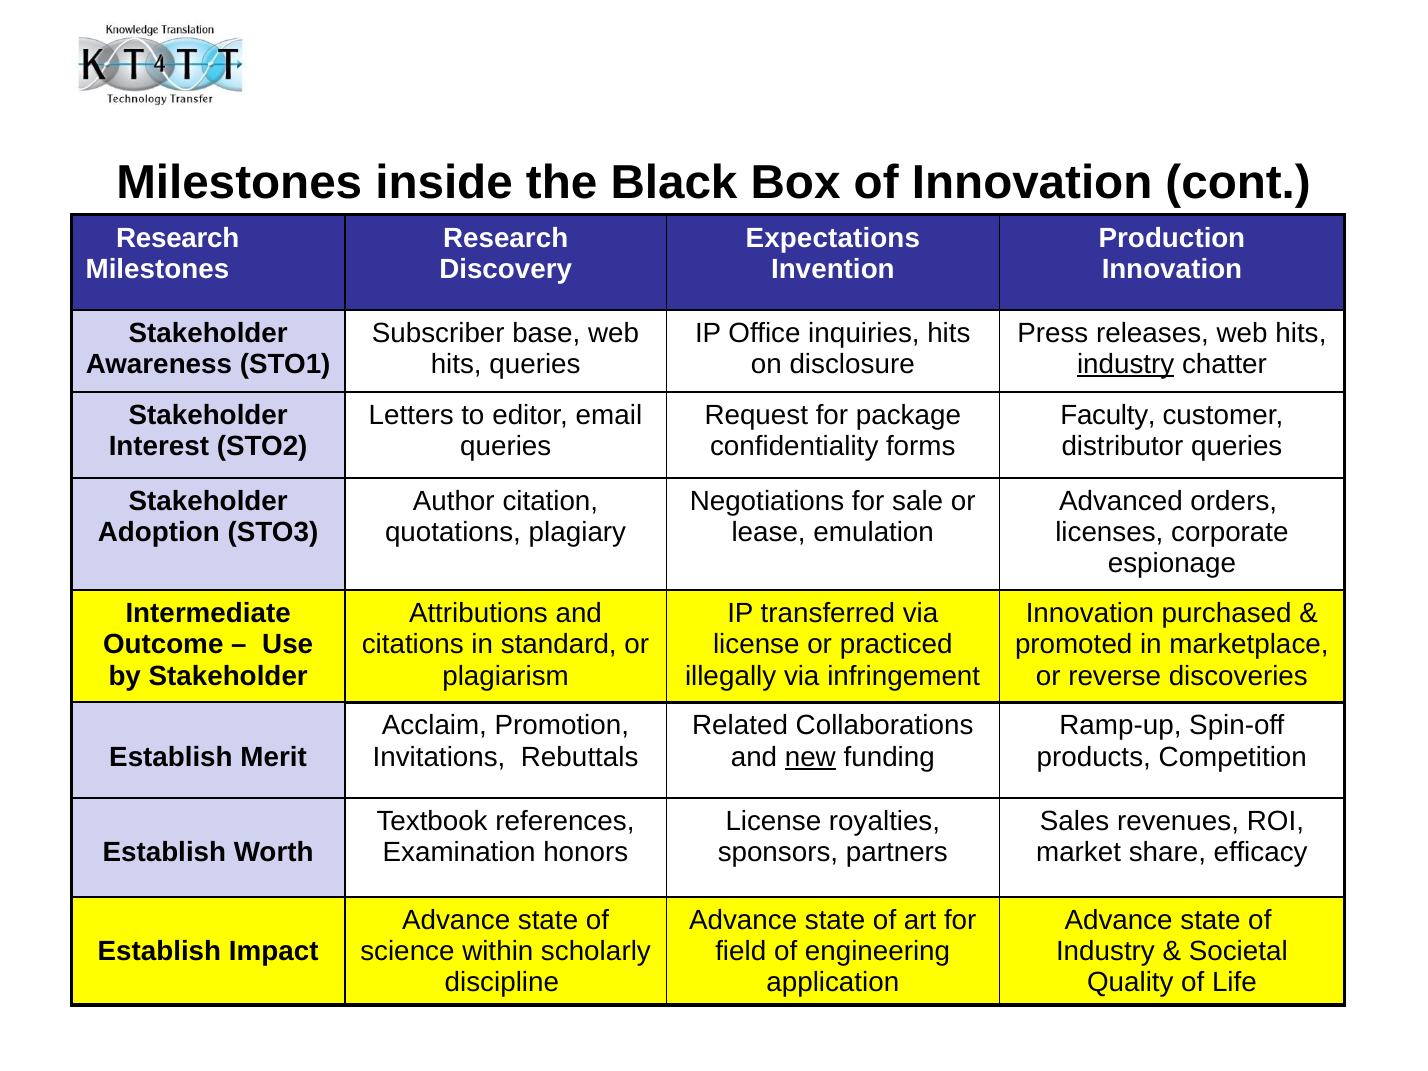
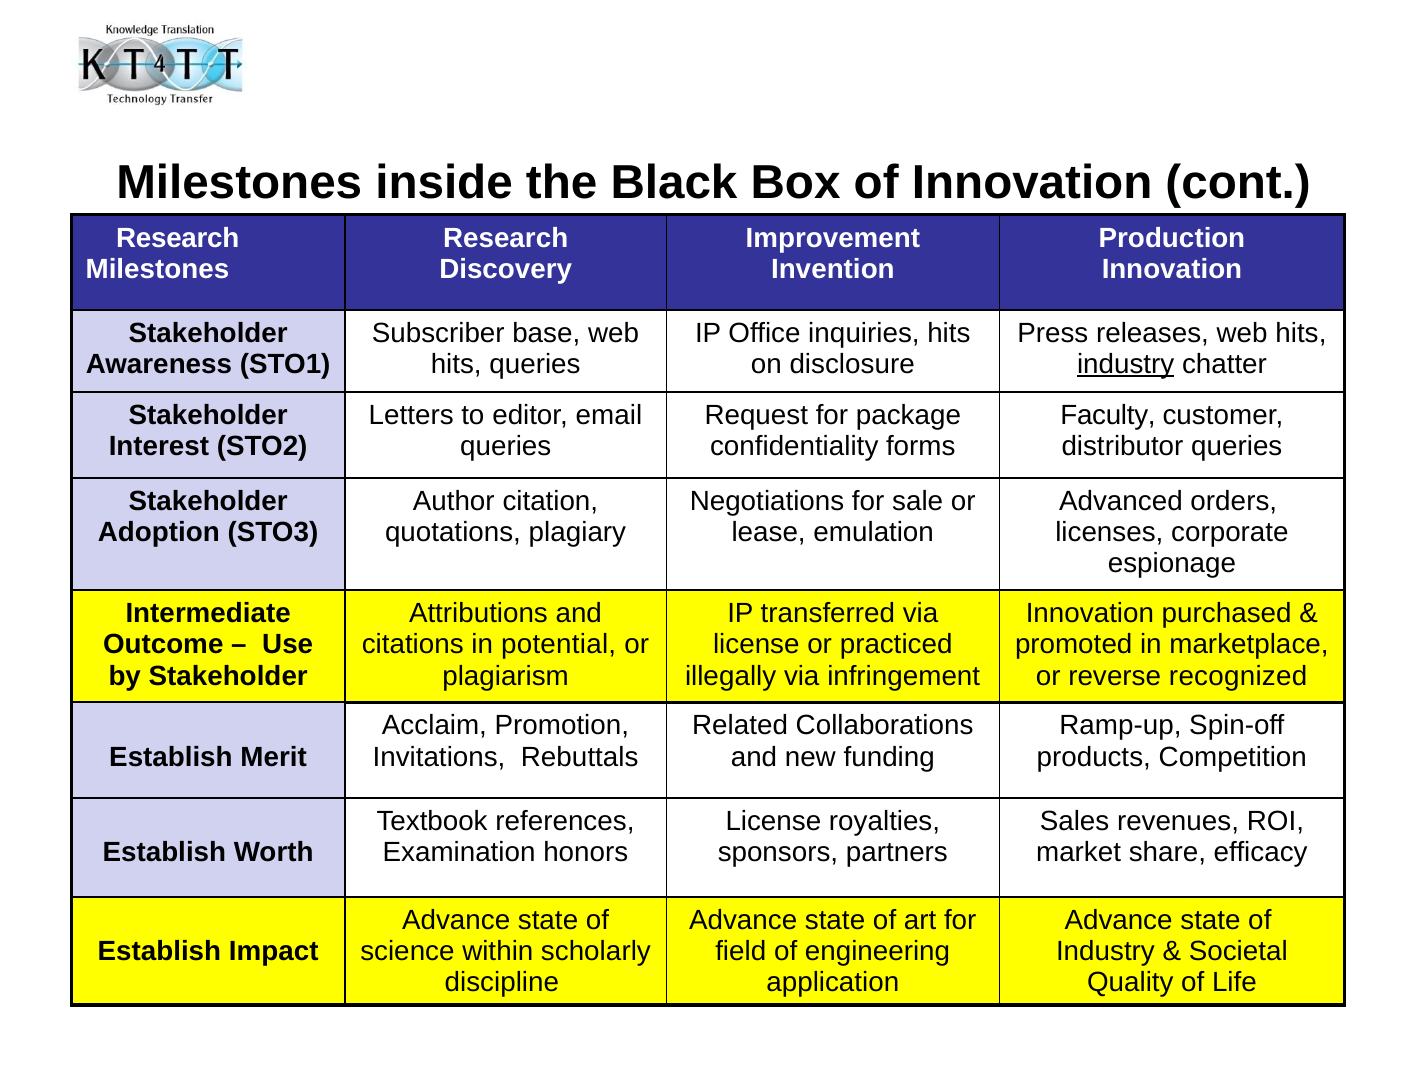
Expectations: Expectations -> Improvement
standard: standard -> potential
discoveries: discoveries -> recognized
new underline: present -> none
